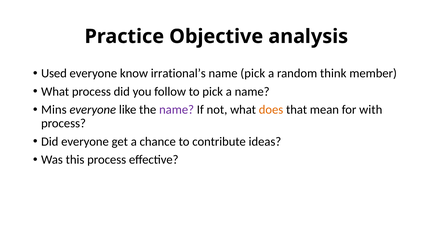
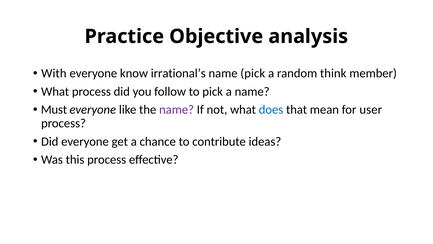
Used: Used -> With
Mins: Mins -> Must
does colour: orange -> blue
with: with -> user
